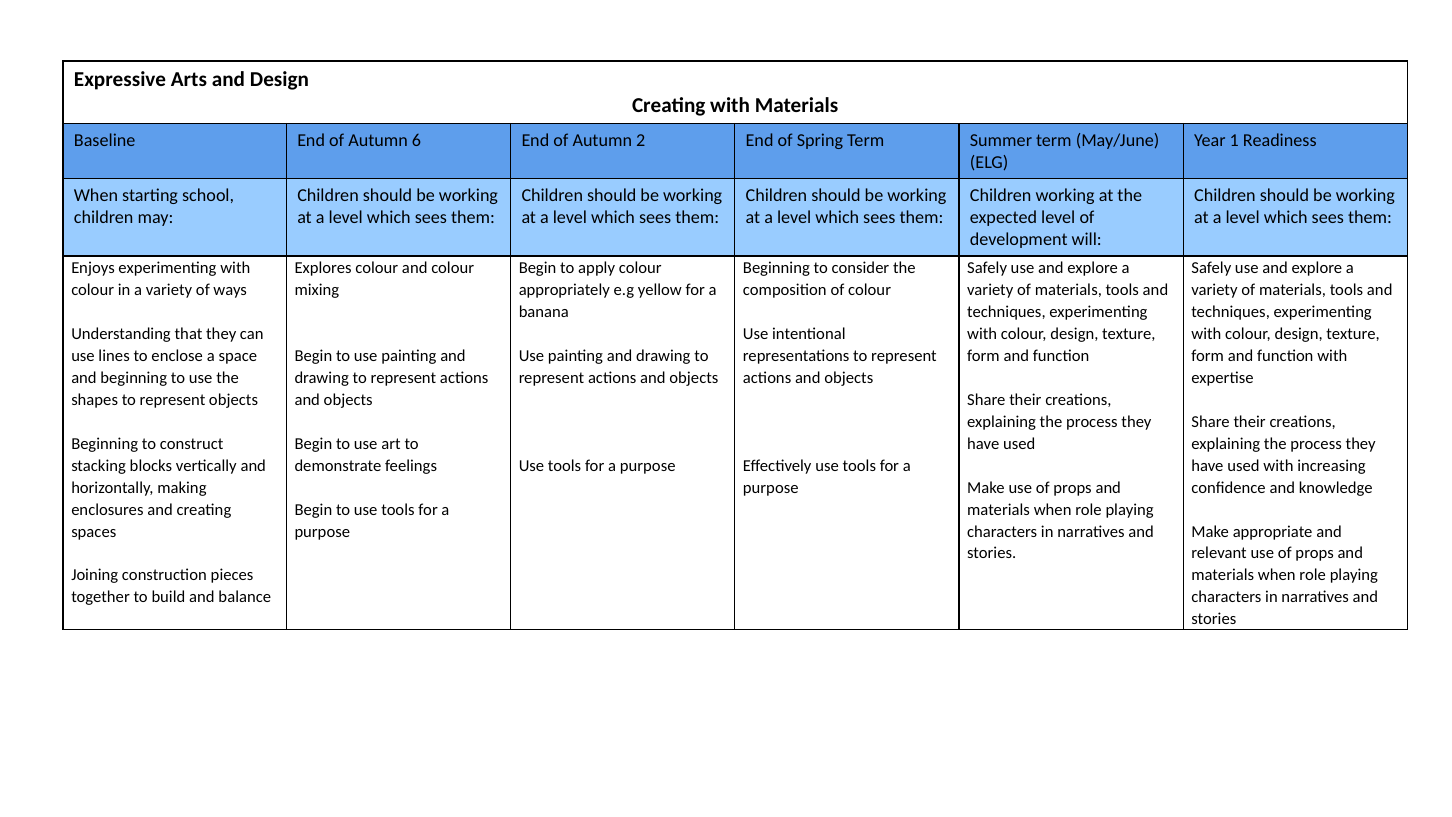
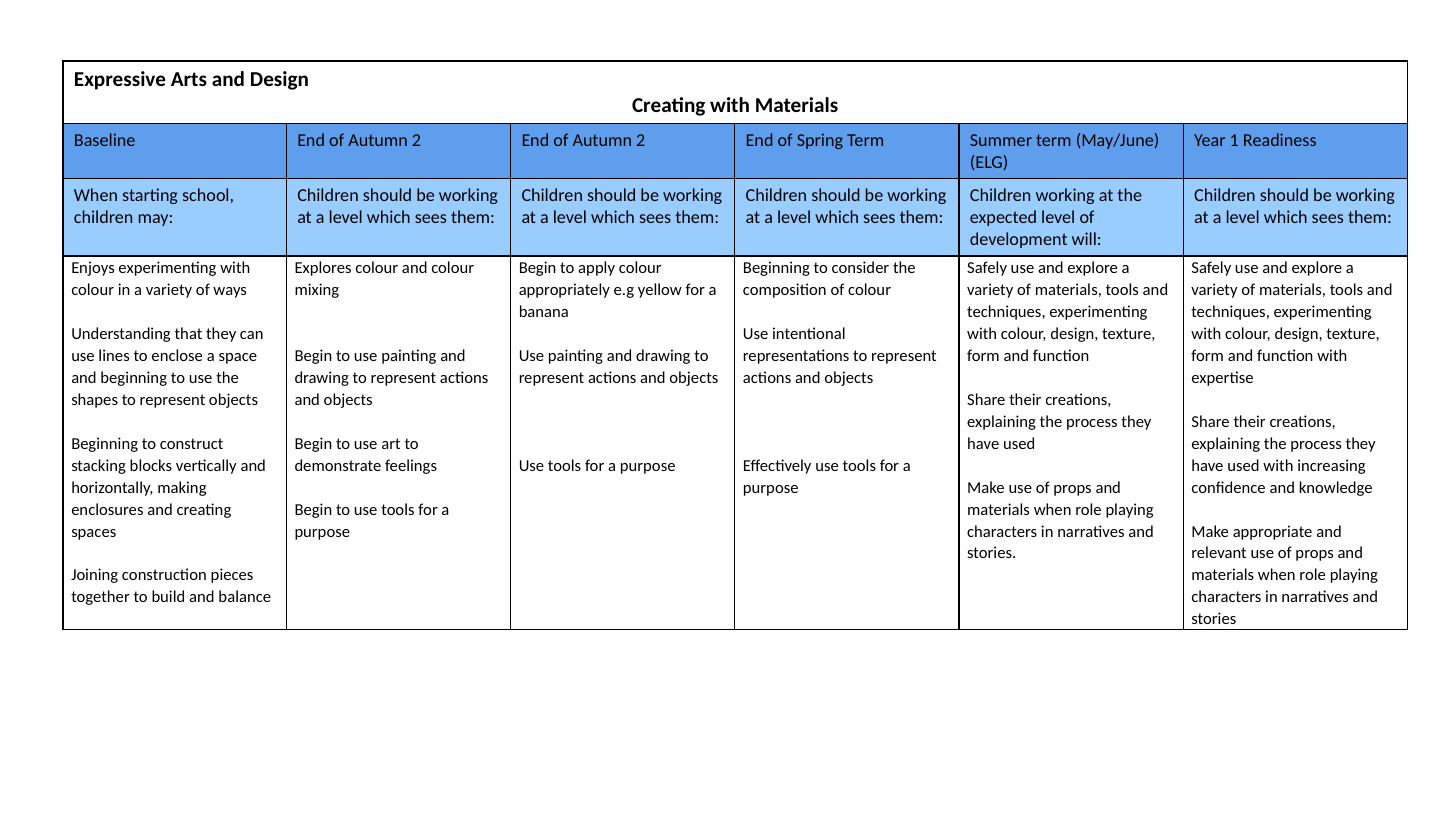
6 at (417, 140): 6 -> 2
